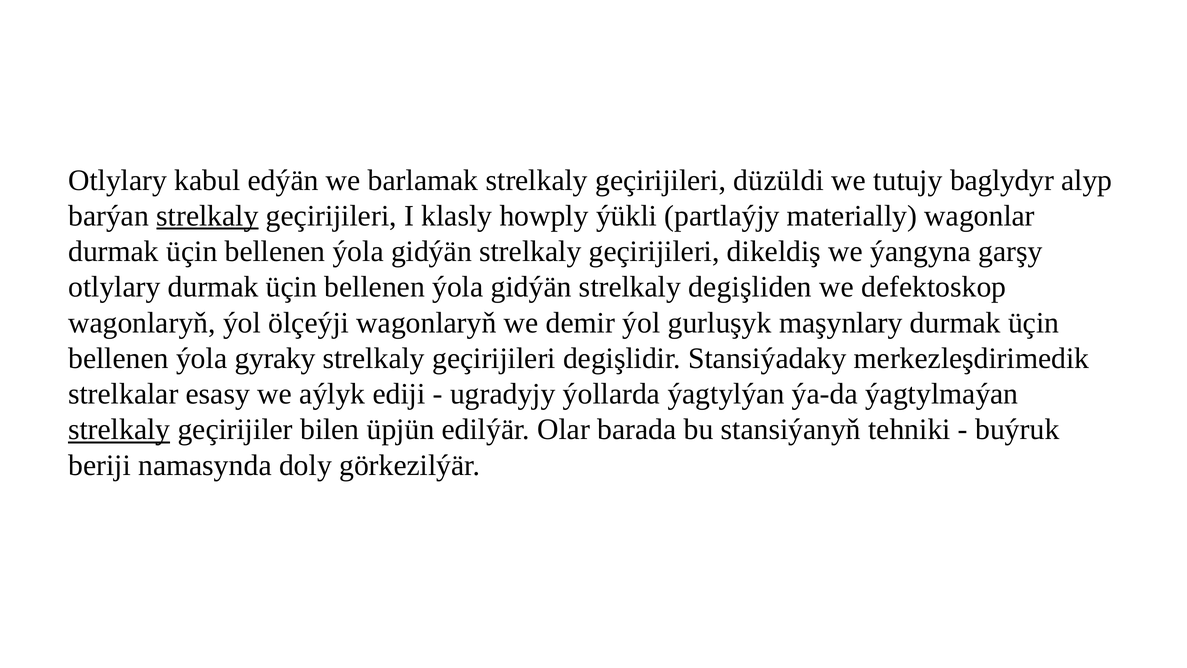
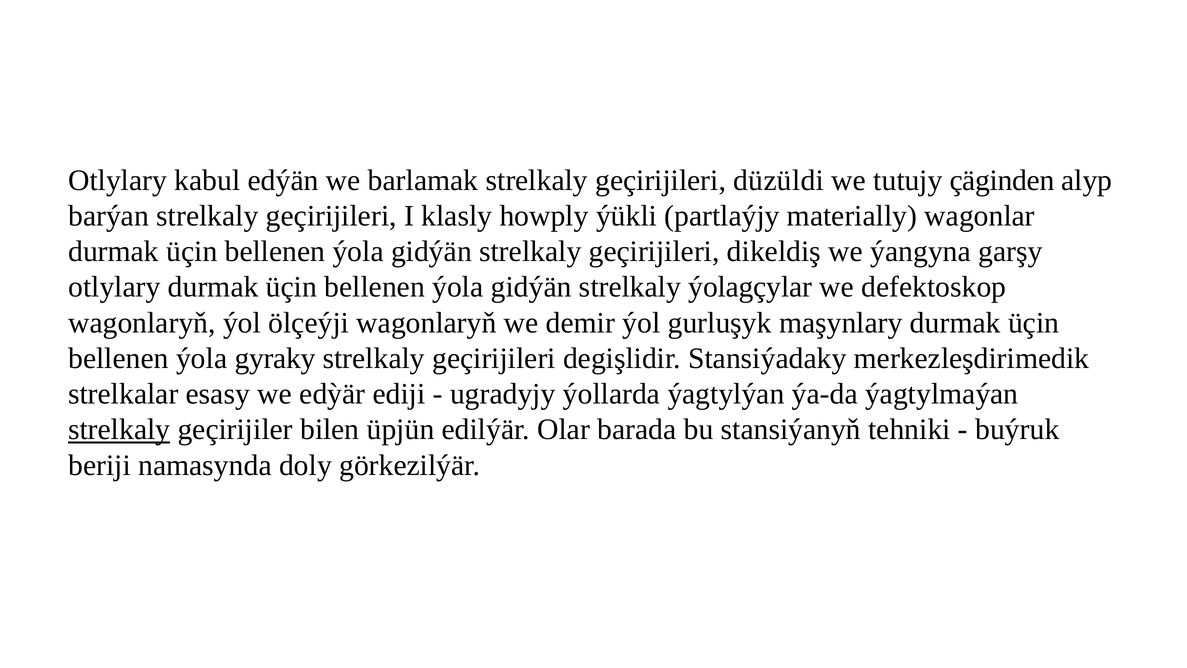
baglydyr: baglydyr -> çäginden
strelkaly at (207, 216) underline: present -> none
degişliden: degişliden -> ýolagçylar
aýlyk: aýlyk -> edỳär
